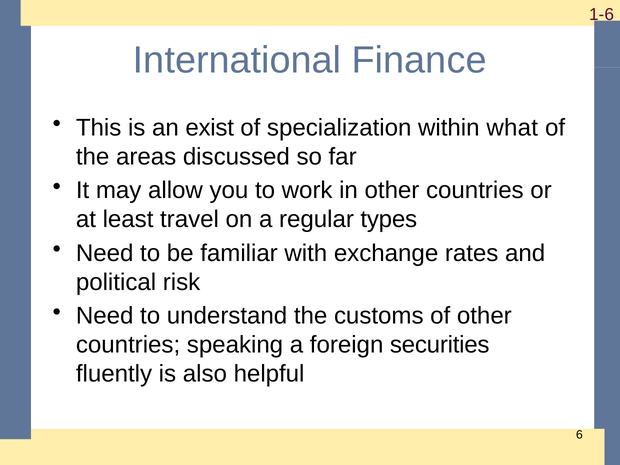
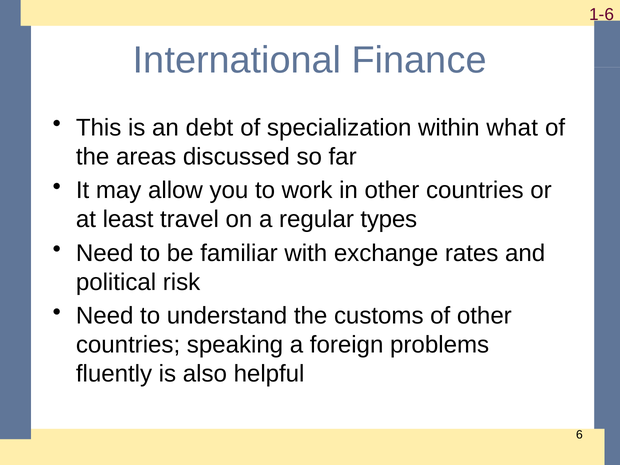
exist: exist -> debt
securities: securities -> problems
